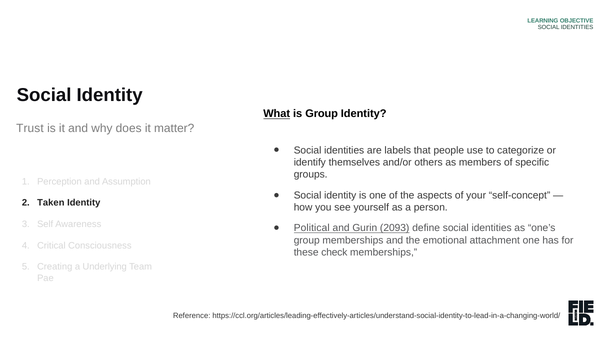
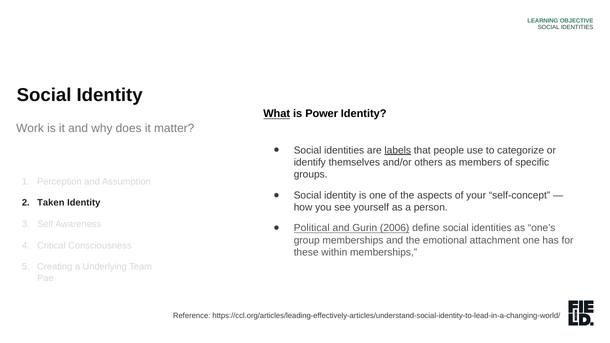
is Group: Group -> Power
Trust: Trust -> Work
labels underline: none -> present
2093: 2093 -> 2006
check: check -> within
